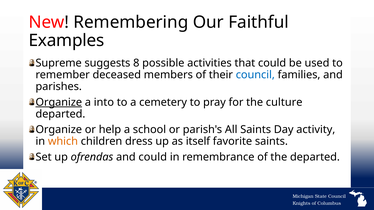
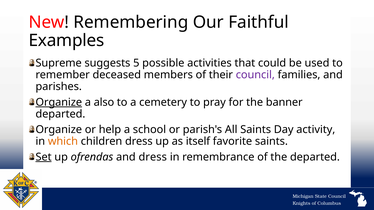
8: 8 -> 5
council at (255, 75) colour: blue -> purple
into: into -> also
culture: culture -> banner
Set underline: none -> present
and could: could -> dress
